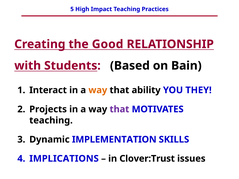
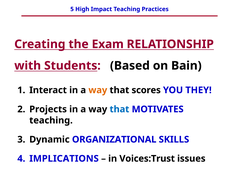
Good: Good -> Exam
ability: ability -> scores
that at (119, 109) colour: purple -> blue
IMPLEMENTATION: IMPLEMENTATION -> ORGANIZATIONAL
Clover:Trust: Clover:Trust -> Voices:Trust
